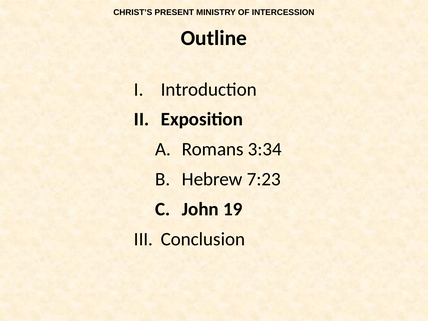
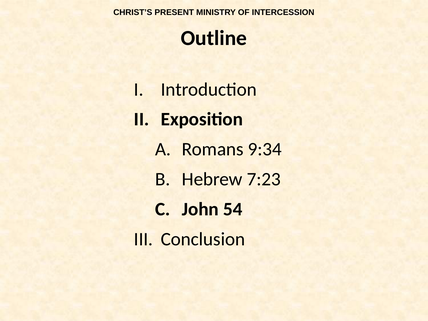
3:34: 3:34 -> 9:34
19: 19 -> 54
